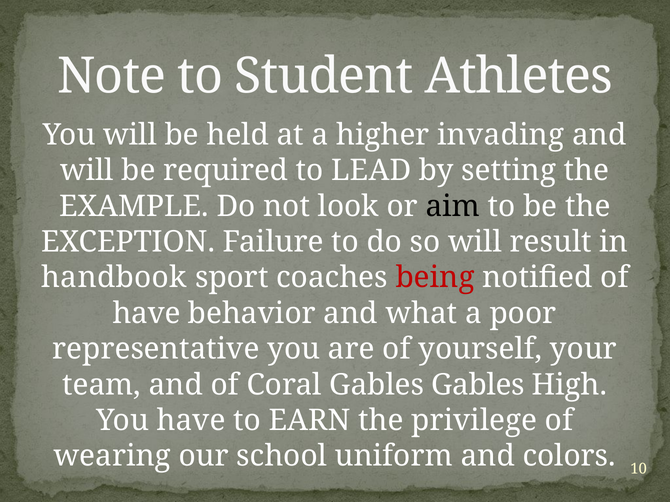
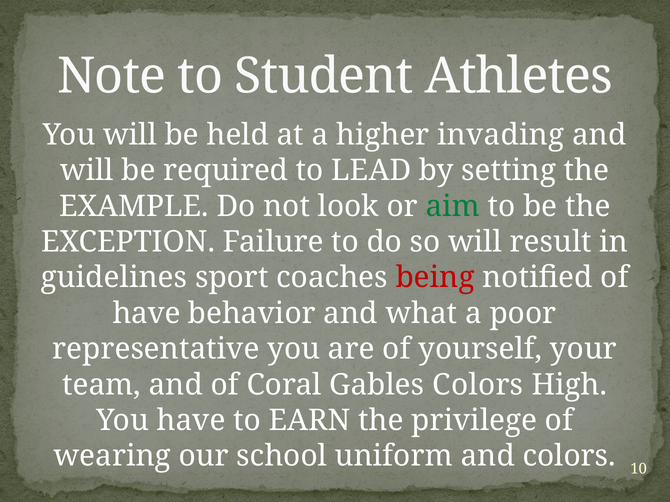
aim colour: black -> green
handbook: handbook -> guidelines
Gables Gables: Gables -> Colors
